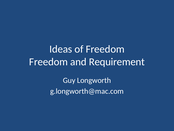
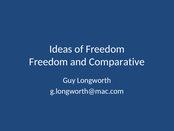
Requirement: Requirement -> Comparative
